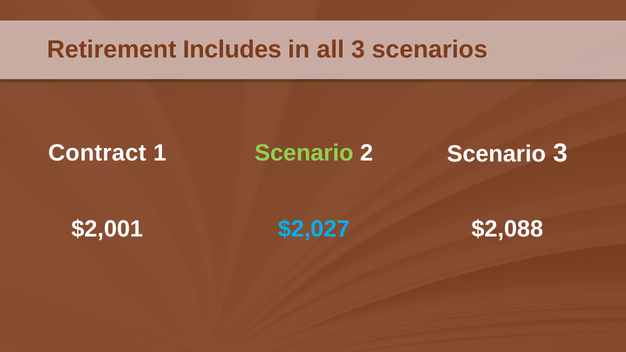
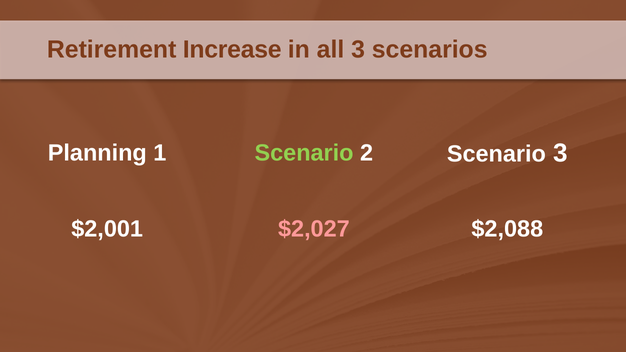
Includes: Includes -> Increase
Contract: Contract -> Planning
$2,027 colour: light blue -> pink
